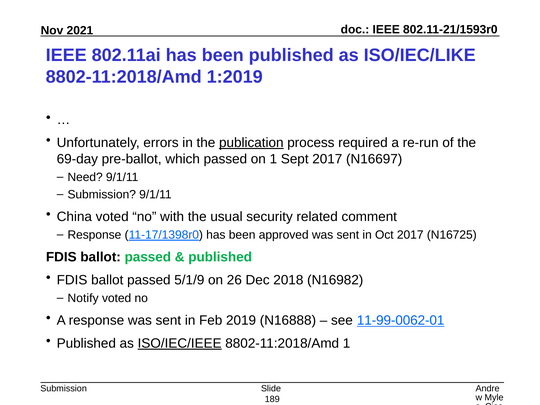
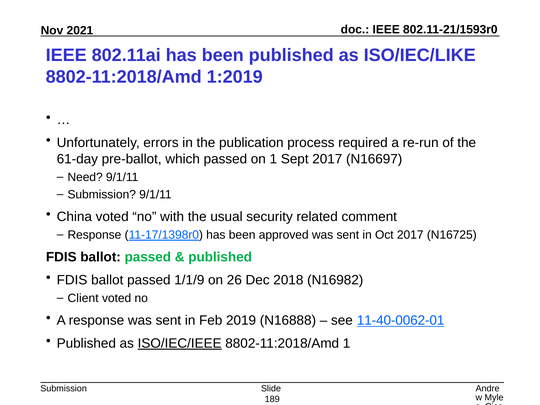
publication underline: present -> none
69-day: 69-day -> 61-day
5/1/9: 5/1/9 -> 1/1/9
Notify: Notify -> Client
11-99-0062-01: 11-99-0062-01 -> 11-40-0062-01
